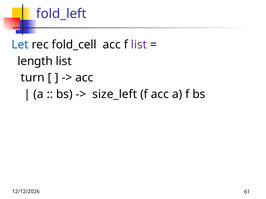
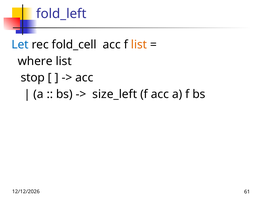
list at (139, 45) colour: purple -> orange
length: length -> where
turn: turn -> stop
